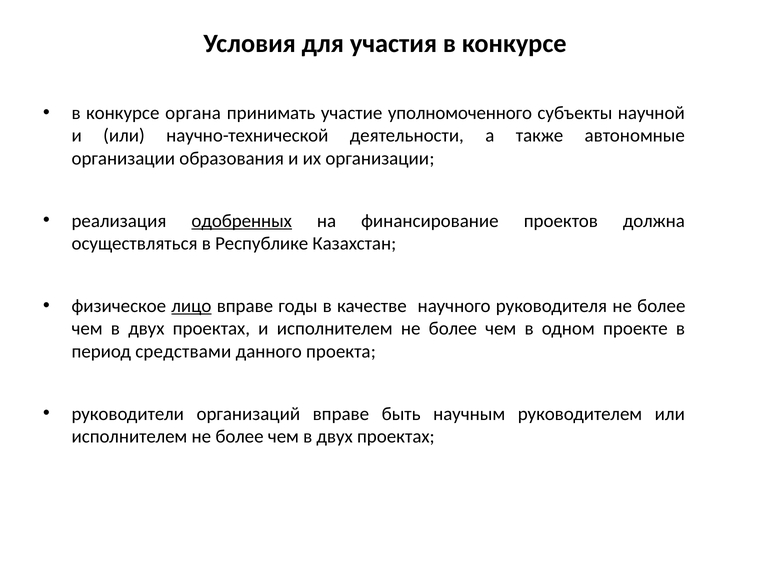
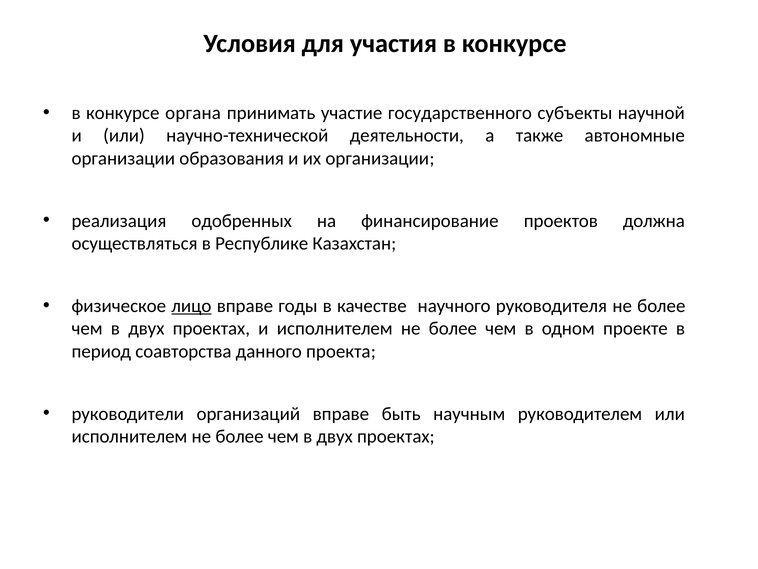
уполномоченного: уполномоченного -> государственного
одобренных underline: present -> none
средствами: средствами -> соавторства
